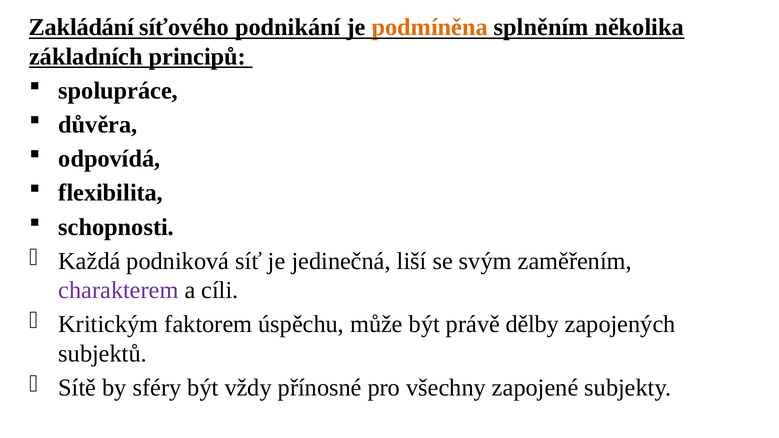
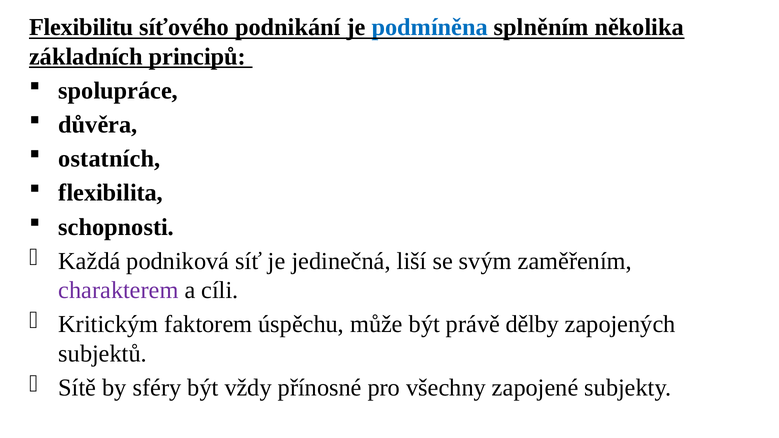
Zakládání: Zakládání -> Flexibilitu
podmíněna colour: orange -> blue
odpovídá: odpovídá -> ostatních
